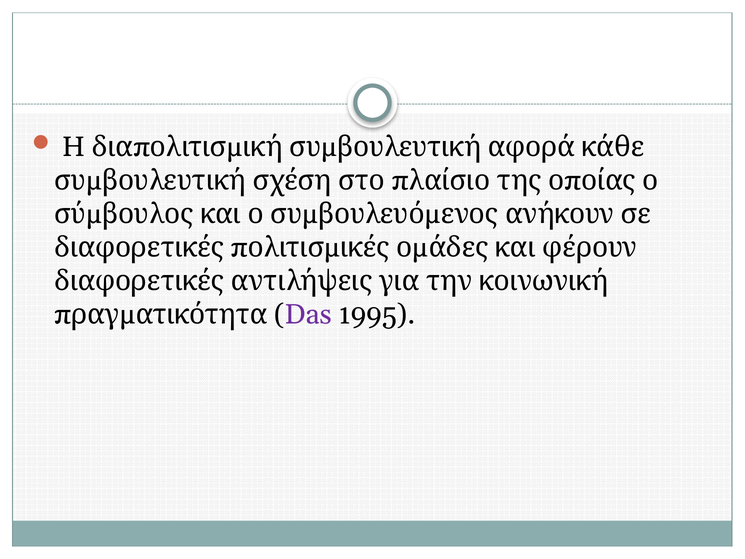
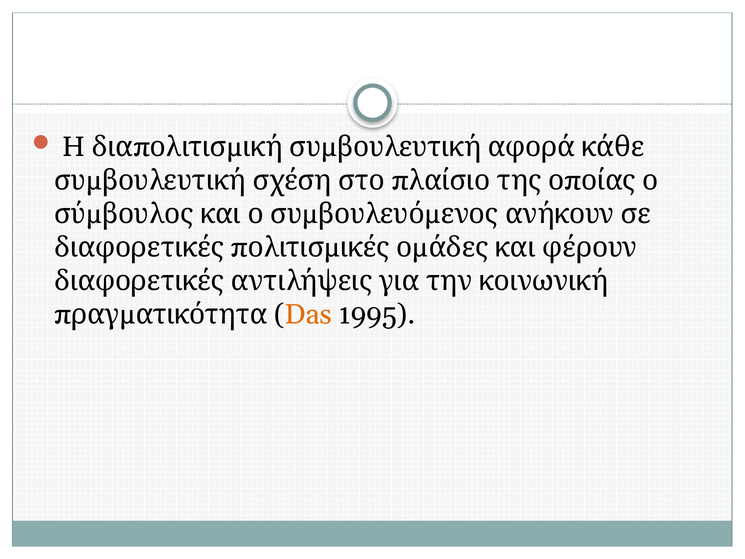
Das colour: purple -> orange
